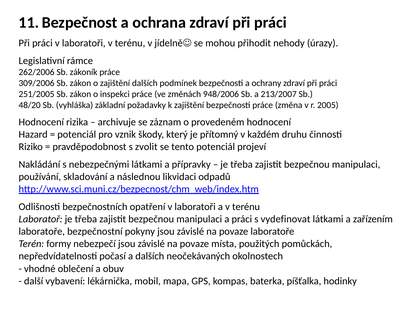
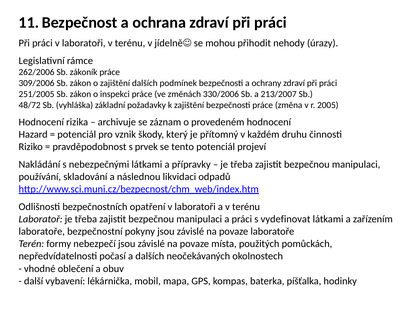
948/2006: 948/2006 -> 330/2006
48/20: 48/20 -> 48/72
zvolit: zvolit -> prvek
